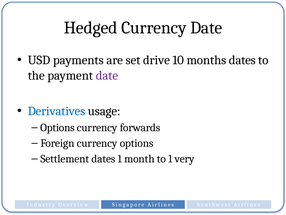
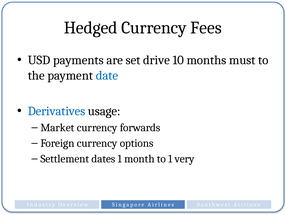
Currency Date: Date -> Fees
months dates: dates -> must
date at (107, 75) colour: purple -> blue
Options at (57, 127): Options -> Market
